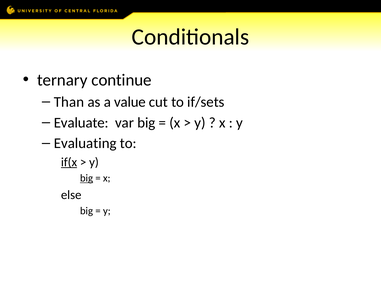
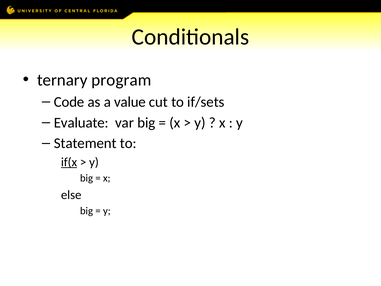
continue: continue -> program
Than: Than -> Code
Evaluating: Evaluating -> Statement
big at (86, 178) underline: present -> none
